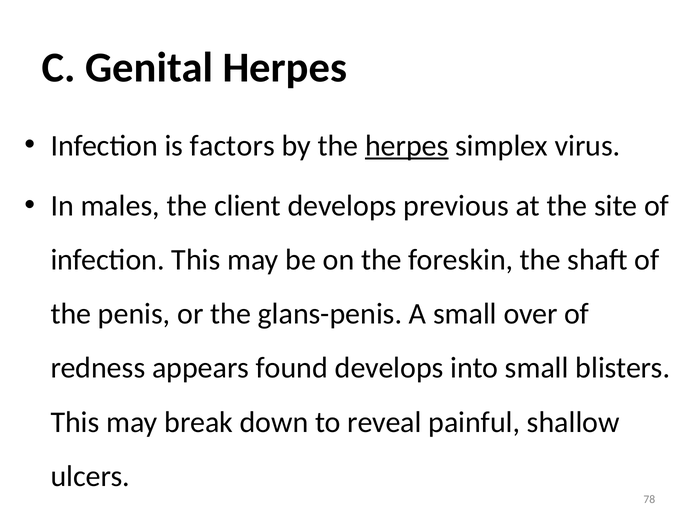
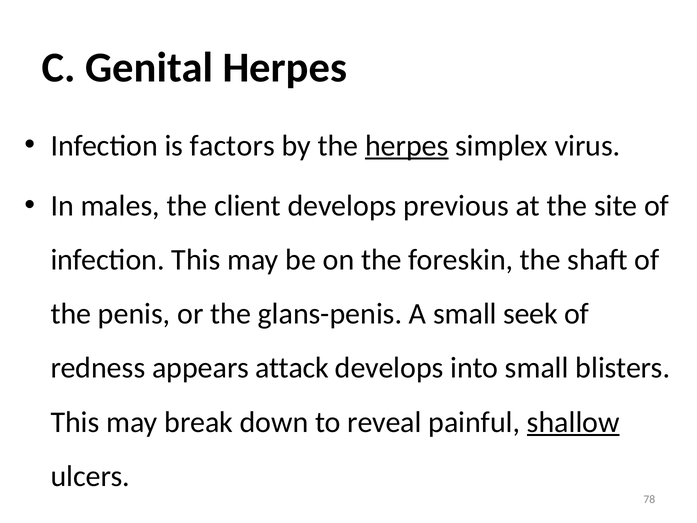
over: over -> seek
found: found -> attack
shallow underline: none -> present
